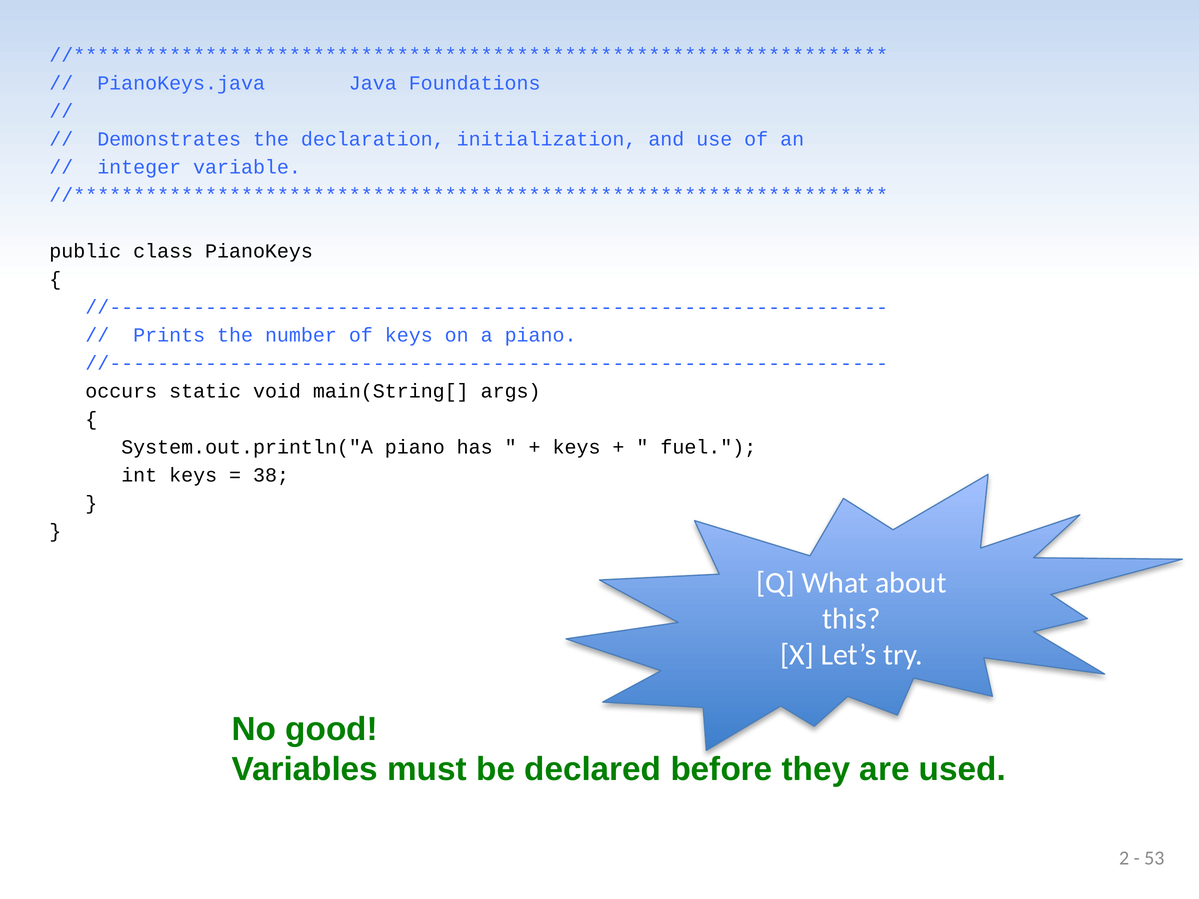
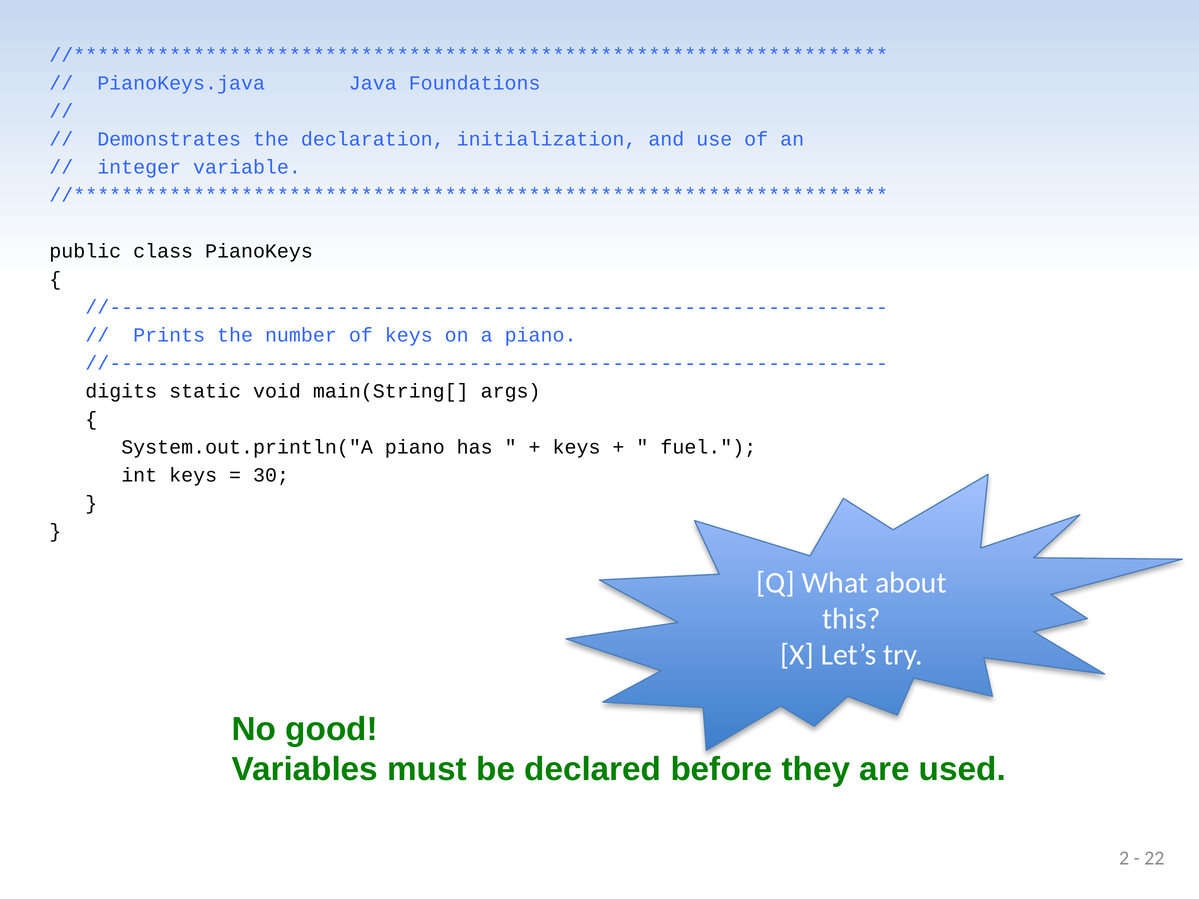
occurs: occurs -> digits
38: 38 -> 30
53: 53 -> 22
